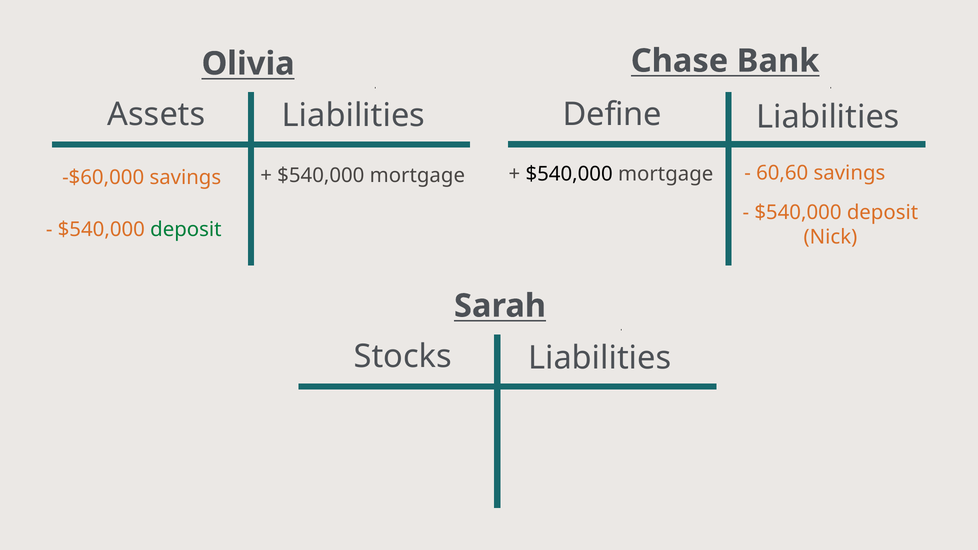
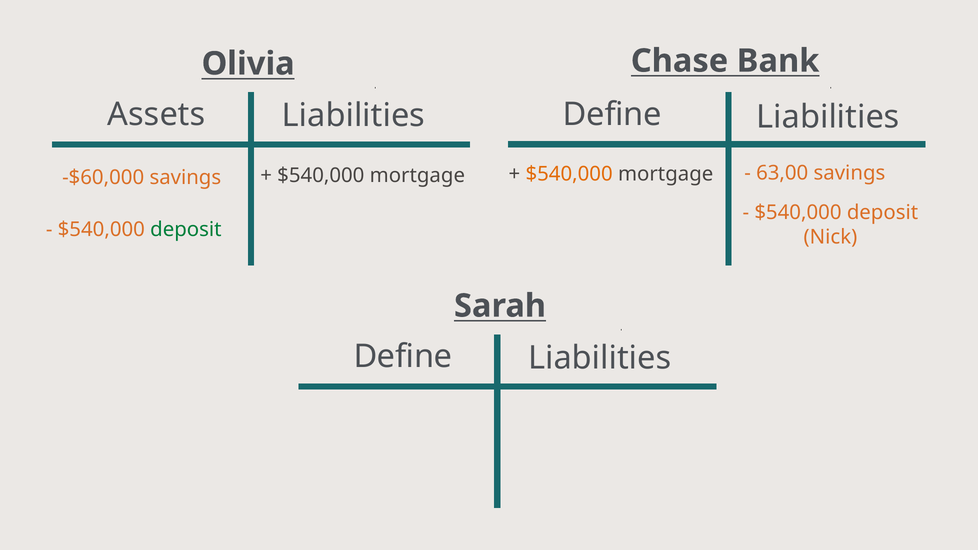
60,60: 60,60 -> 63,00
$540,000 at (569, 174) colour: black -> orange
Stocks at (403, 357): Stocks -> Define
